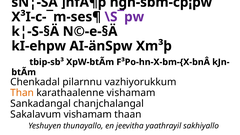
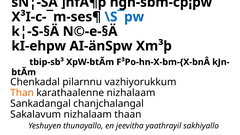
\S¯pw colour: purple -> blue
karathaalenne vishamam: vishamam -> nizhalaam
Sakalavum vishamam: vishamam -> nizhalaam
